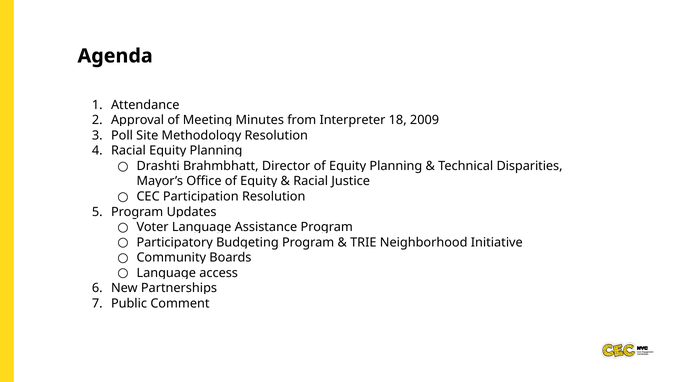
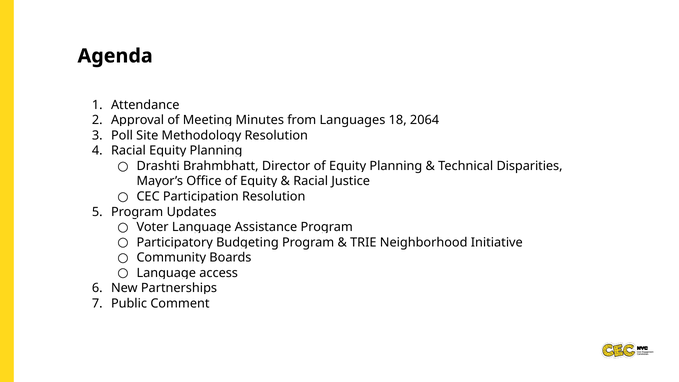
Interpreter: Interpreter -> Languages
2009: 2009 -> 2064
